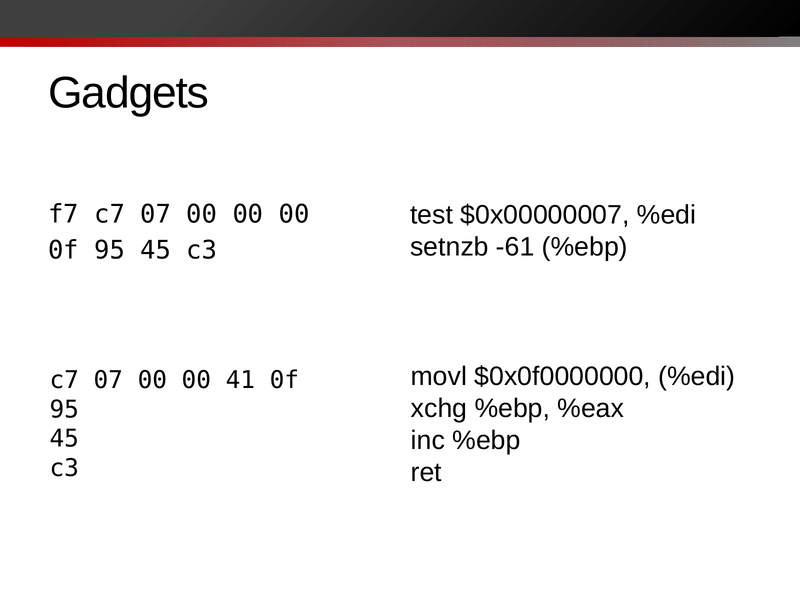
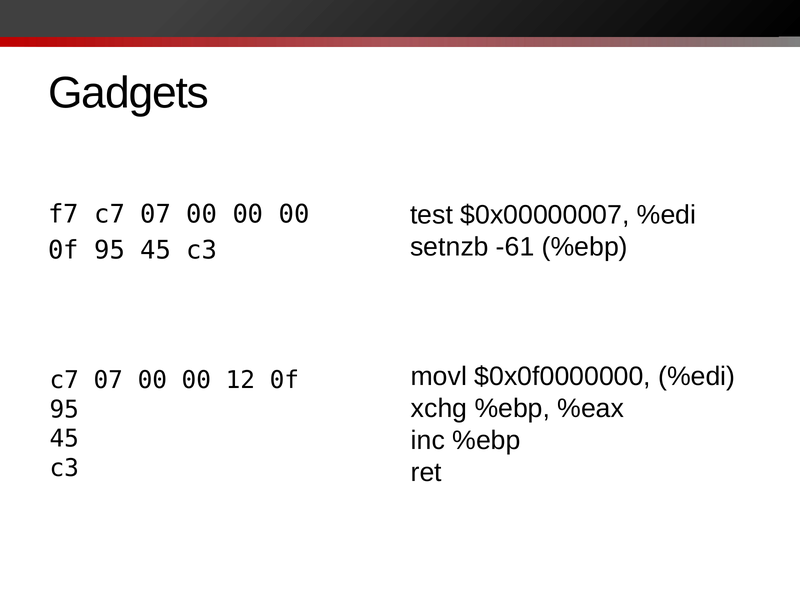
41: 41 -> 12
